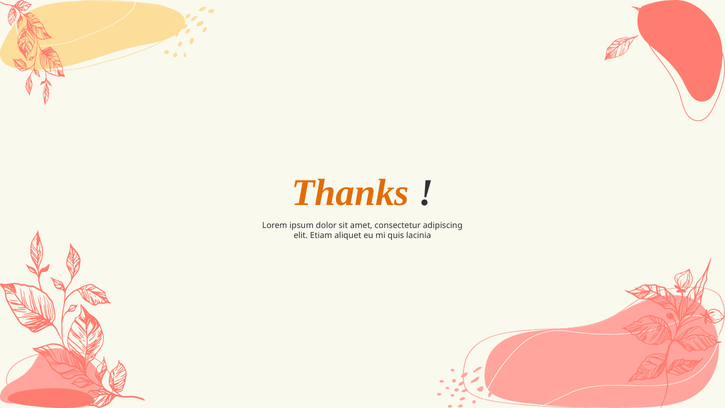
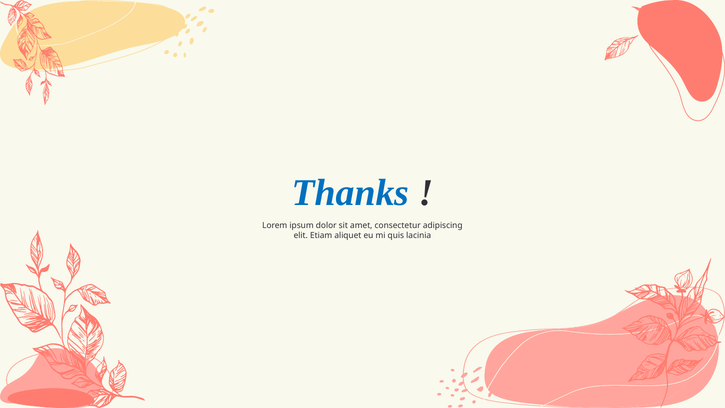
Thanks colour: orange -> blue
